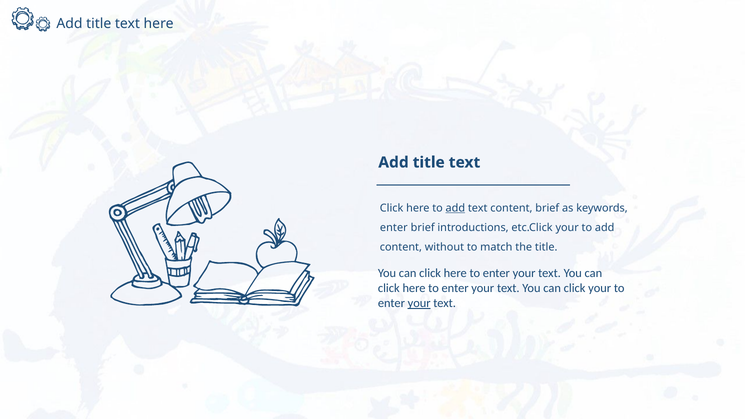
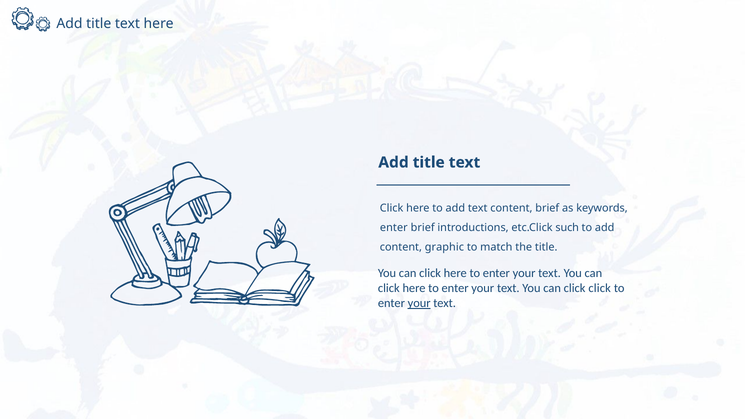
add at (455, 208) underline: present -> none
etc.Click your: your -> such
without: without -> graphic
click your: your -> click
